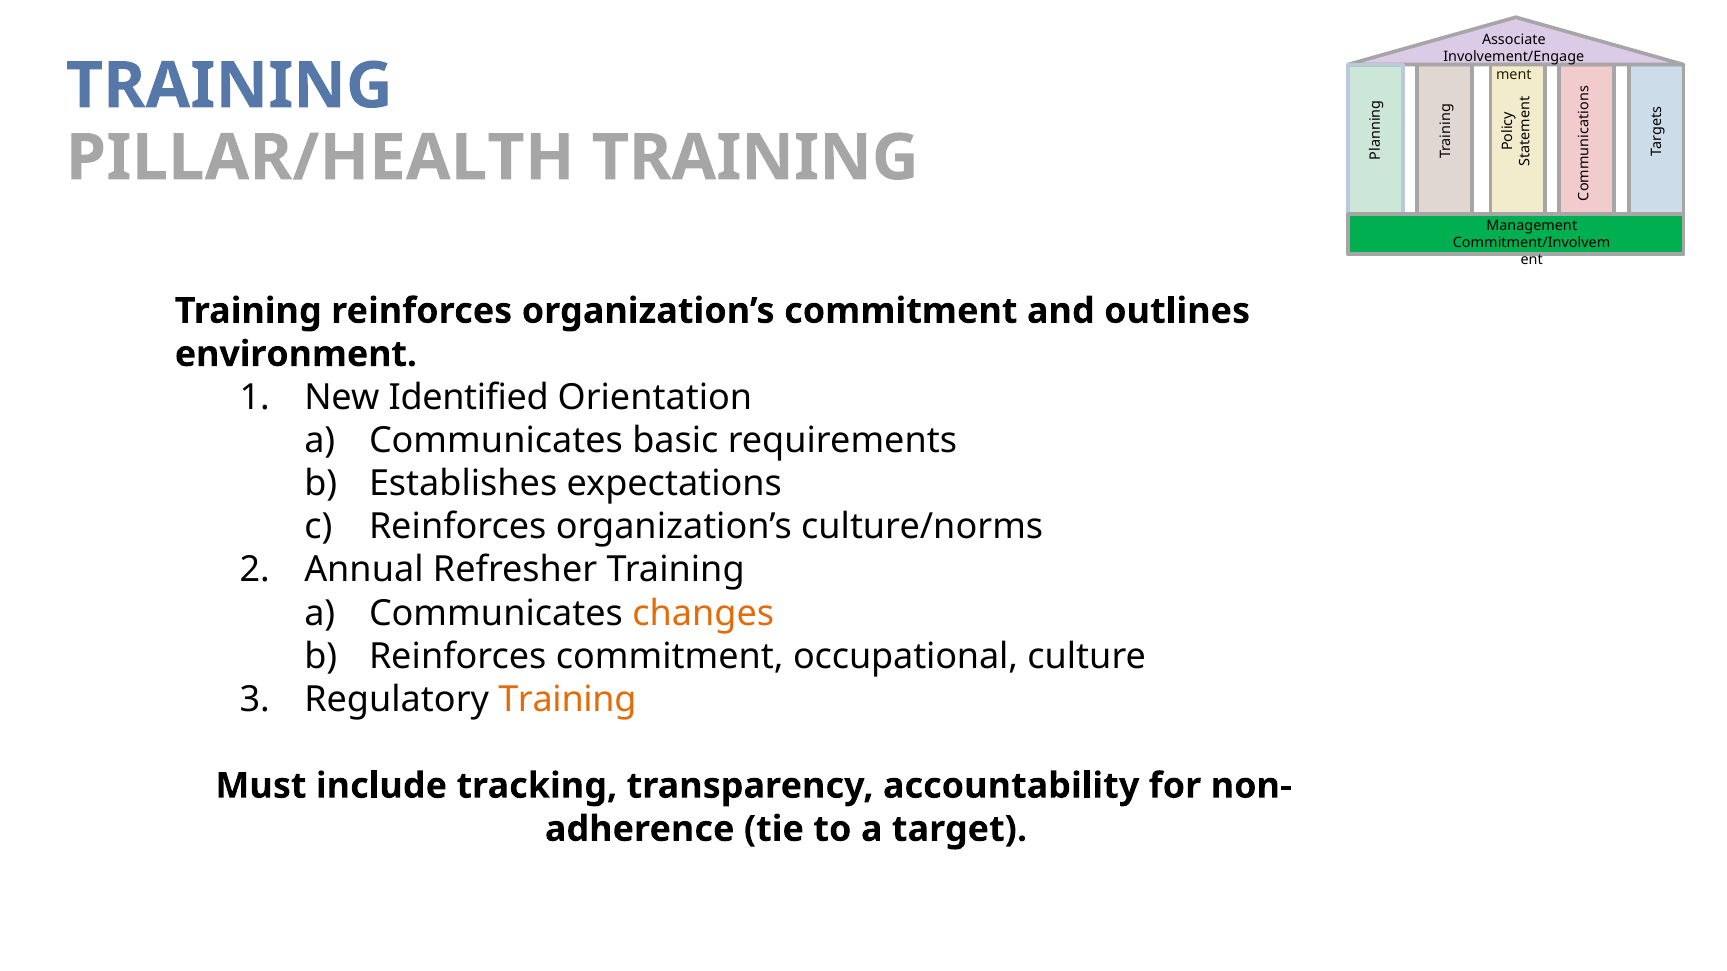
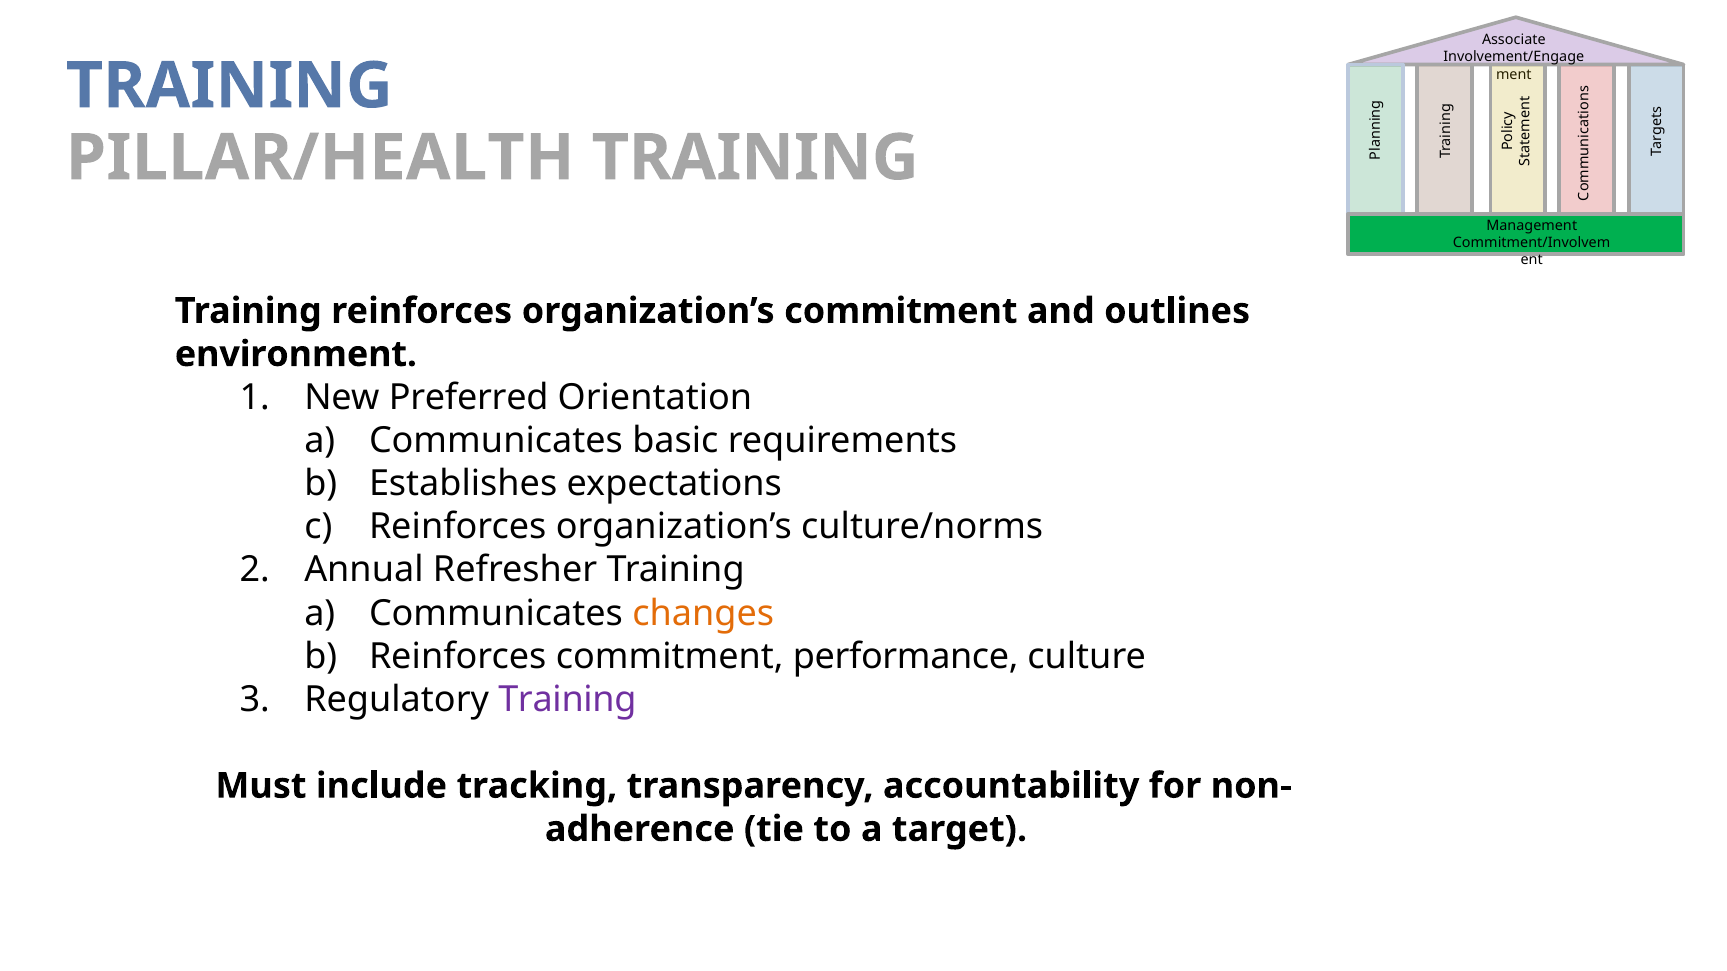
Identified: Identified -> Preferred
occupational: occupational -> performance
Training at (567, 700) colour: orange -> purple
